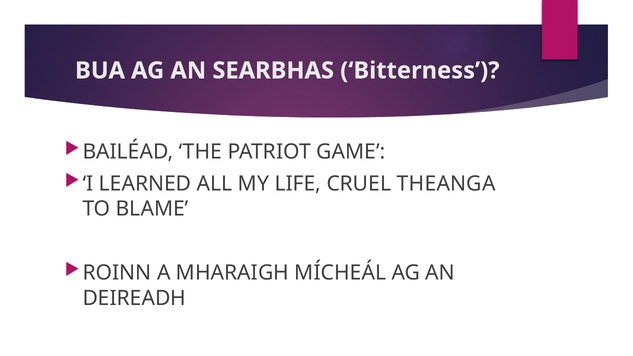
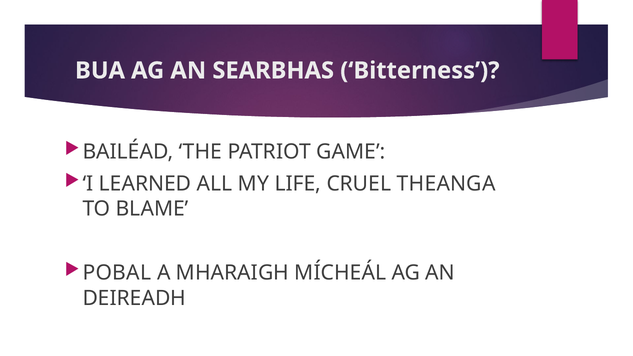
ROINN: ROINN -> POBAL
